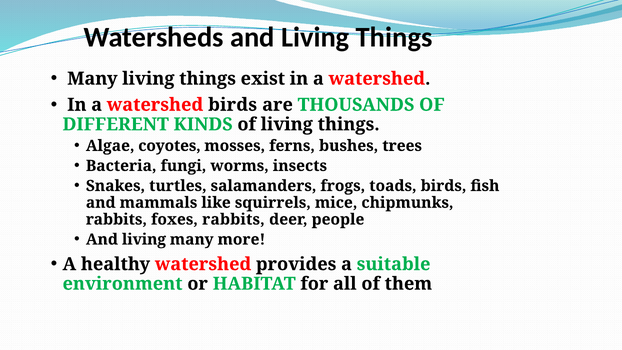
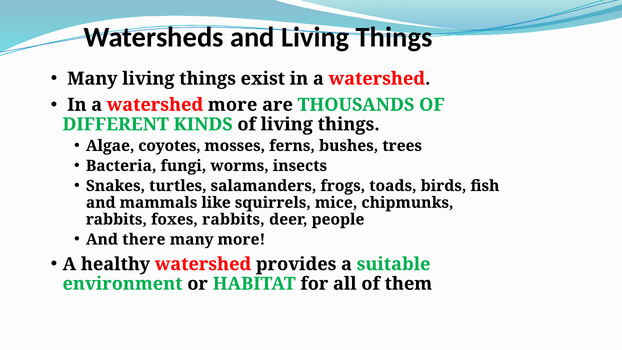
watershed birds: birds -> more
living at (144, 239): living -> there
